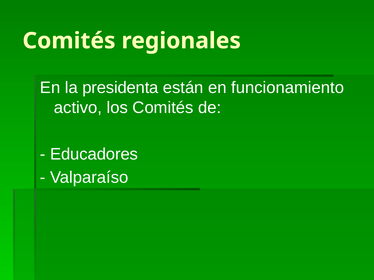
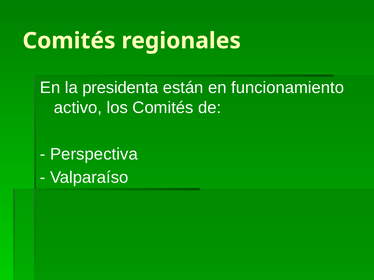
Educadores: Educadores -> Perspectiva
